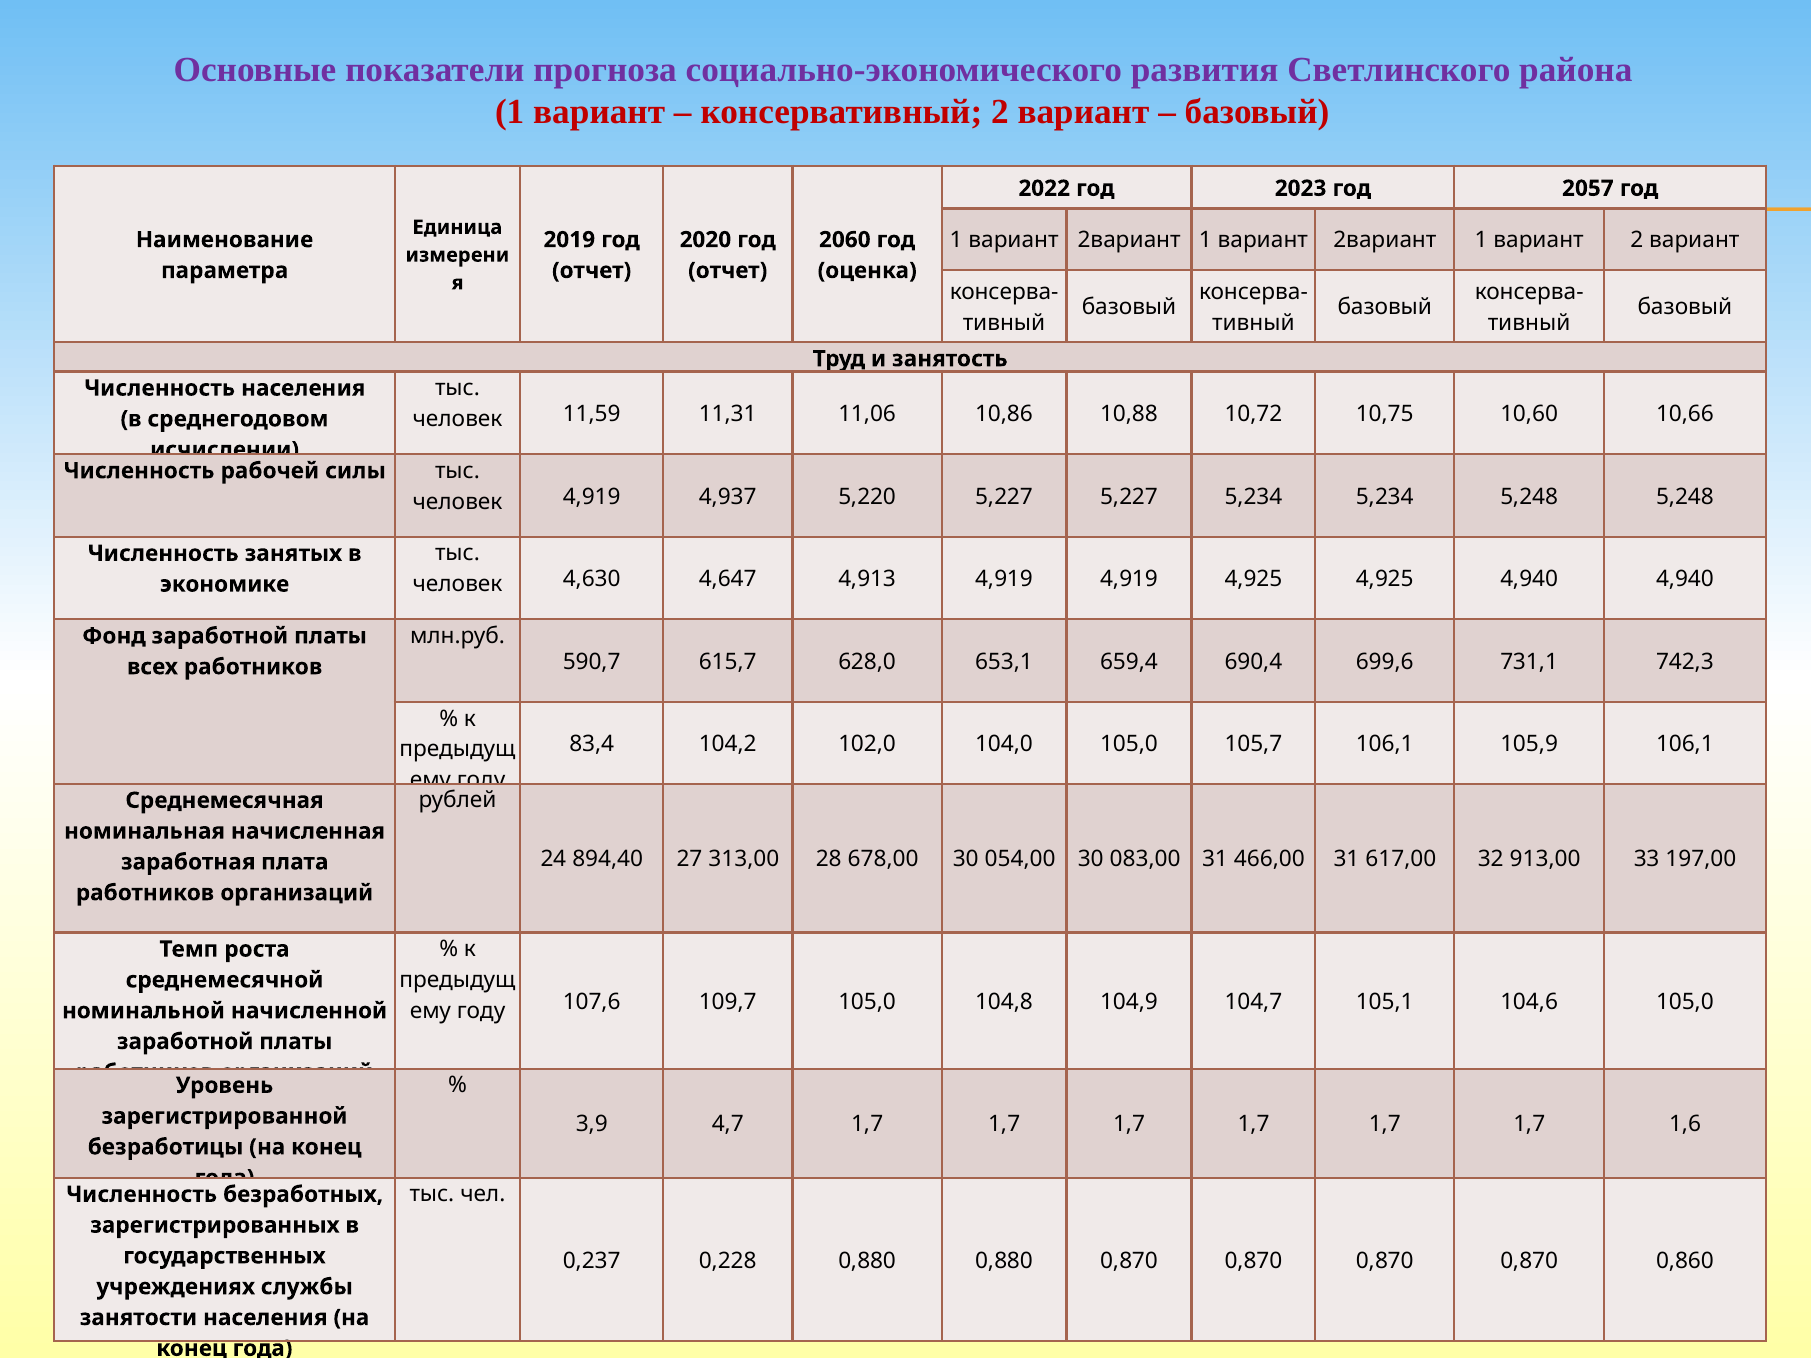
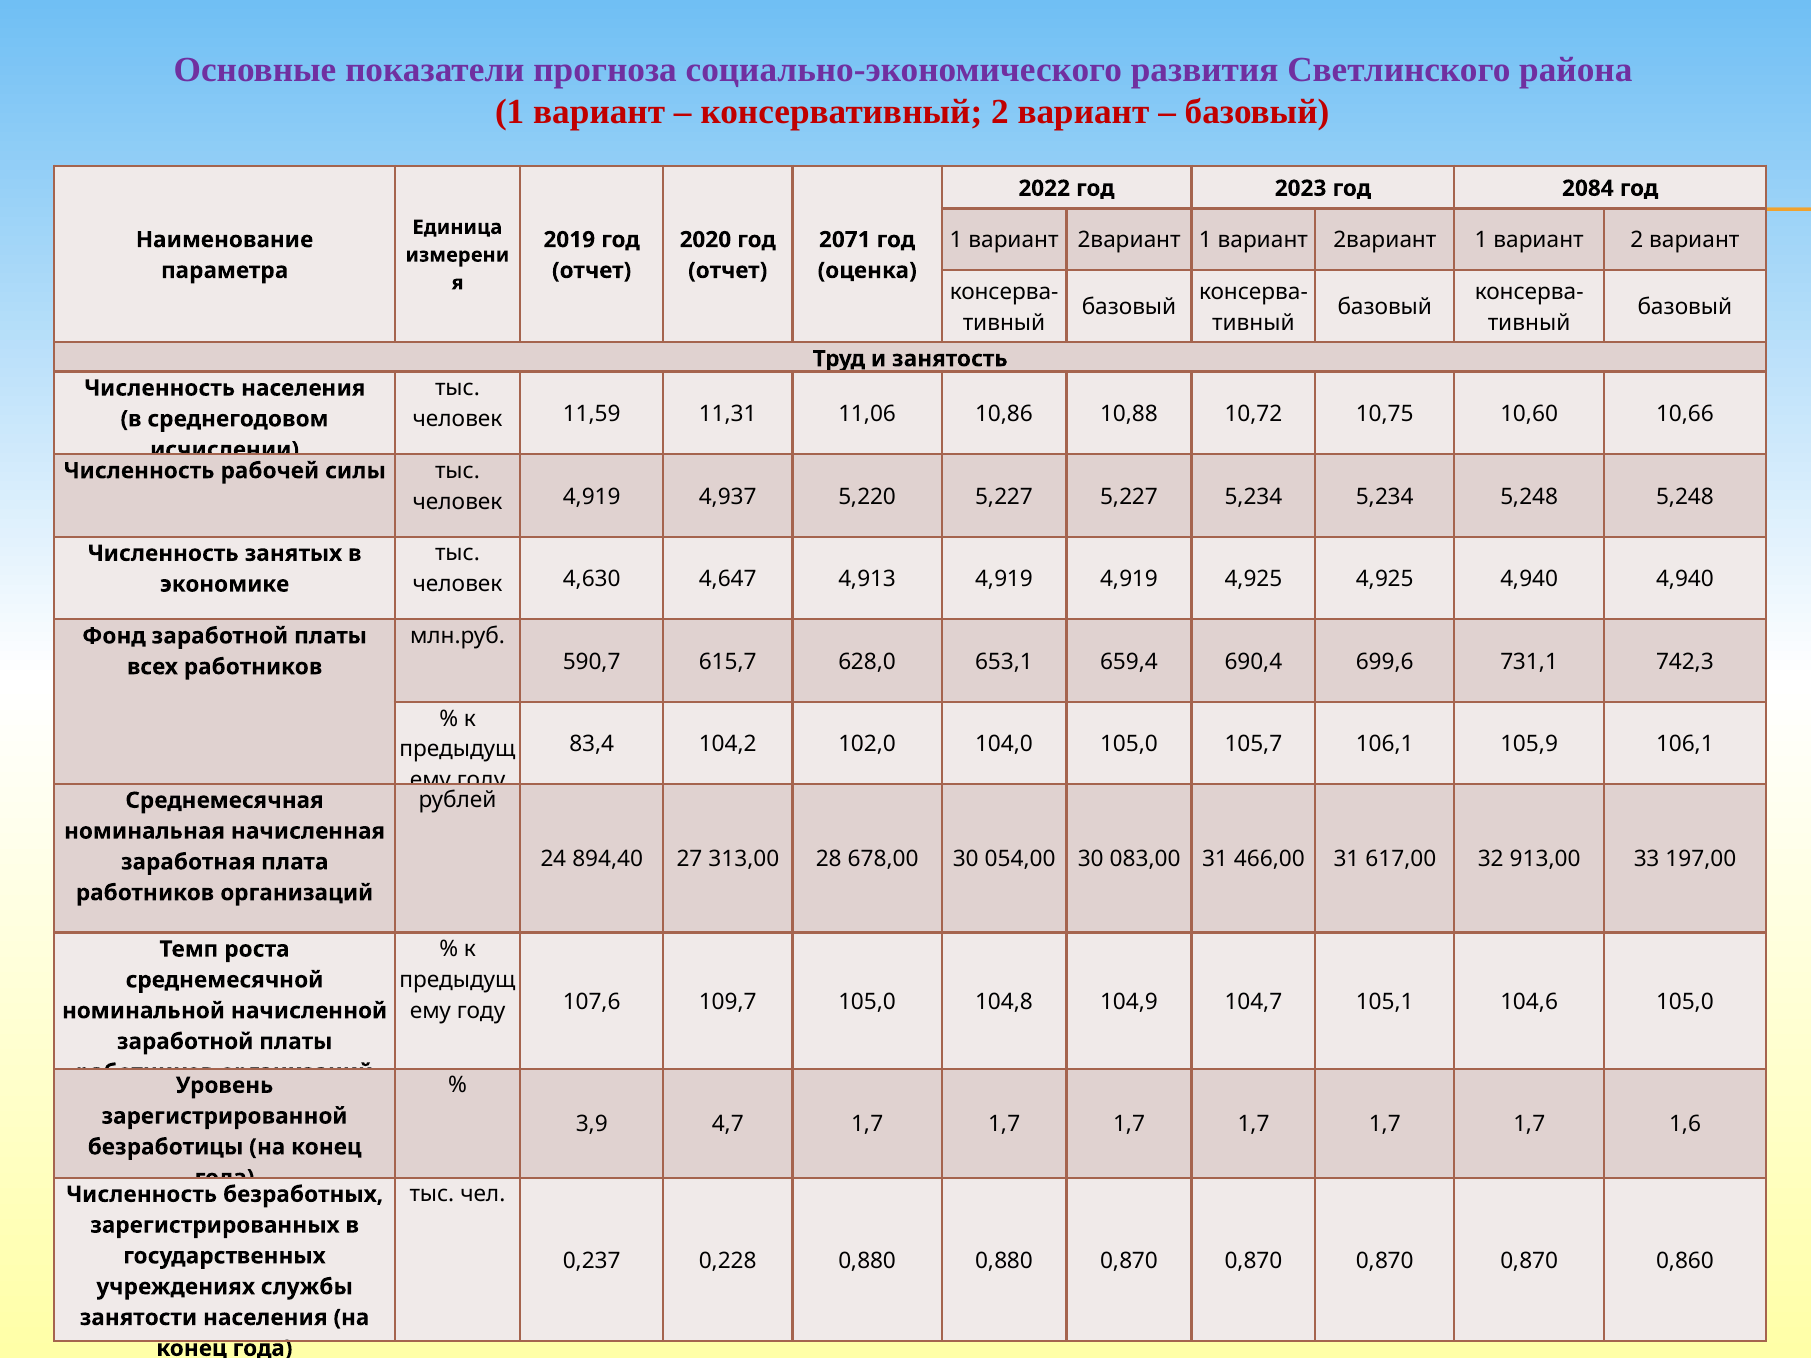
2057: 2057 -> 2084
2060: 2060 -> 2071
